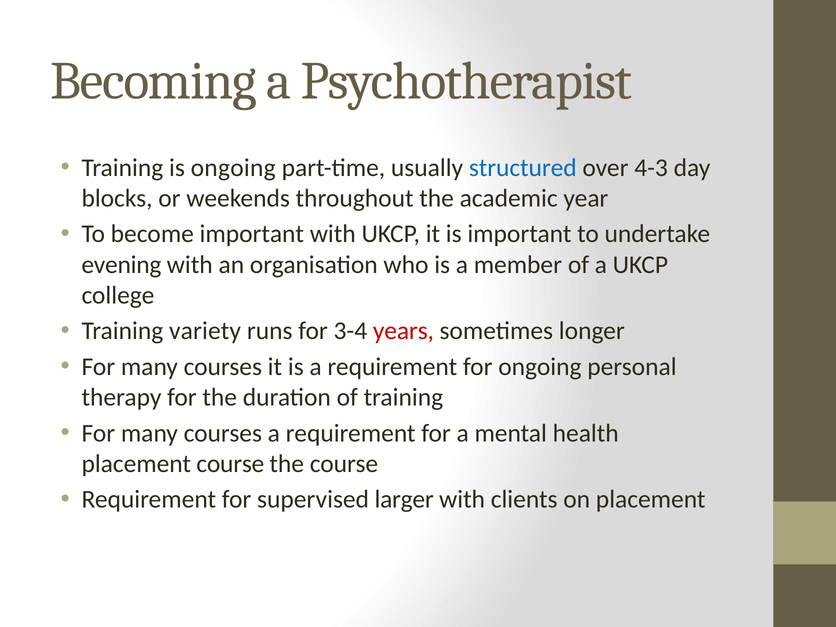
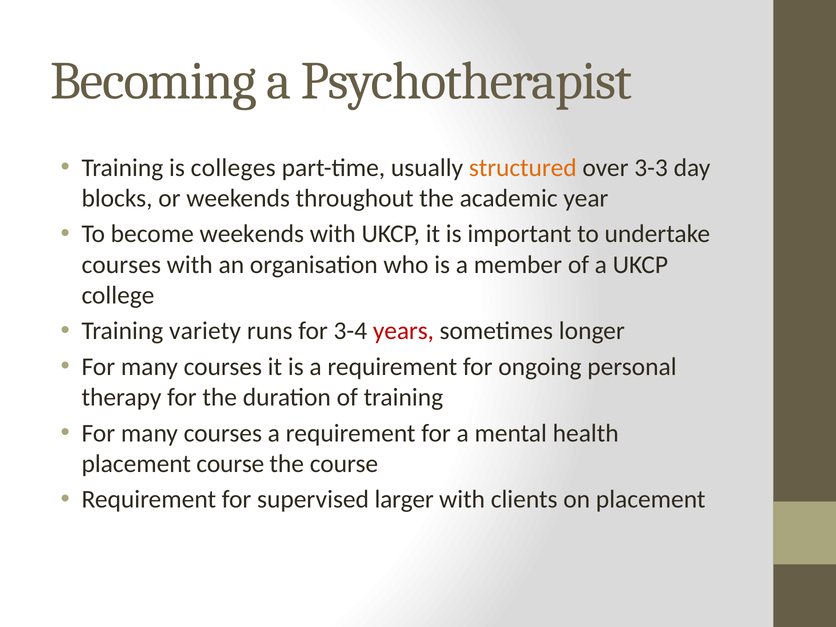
is ongoing: ongoing -> colleges
structured colour: blue -> orange
4-3: 4-3 -> 3-3
become important: important -> weekends
evening at (121, 265): evening -> courses
